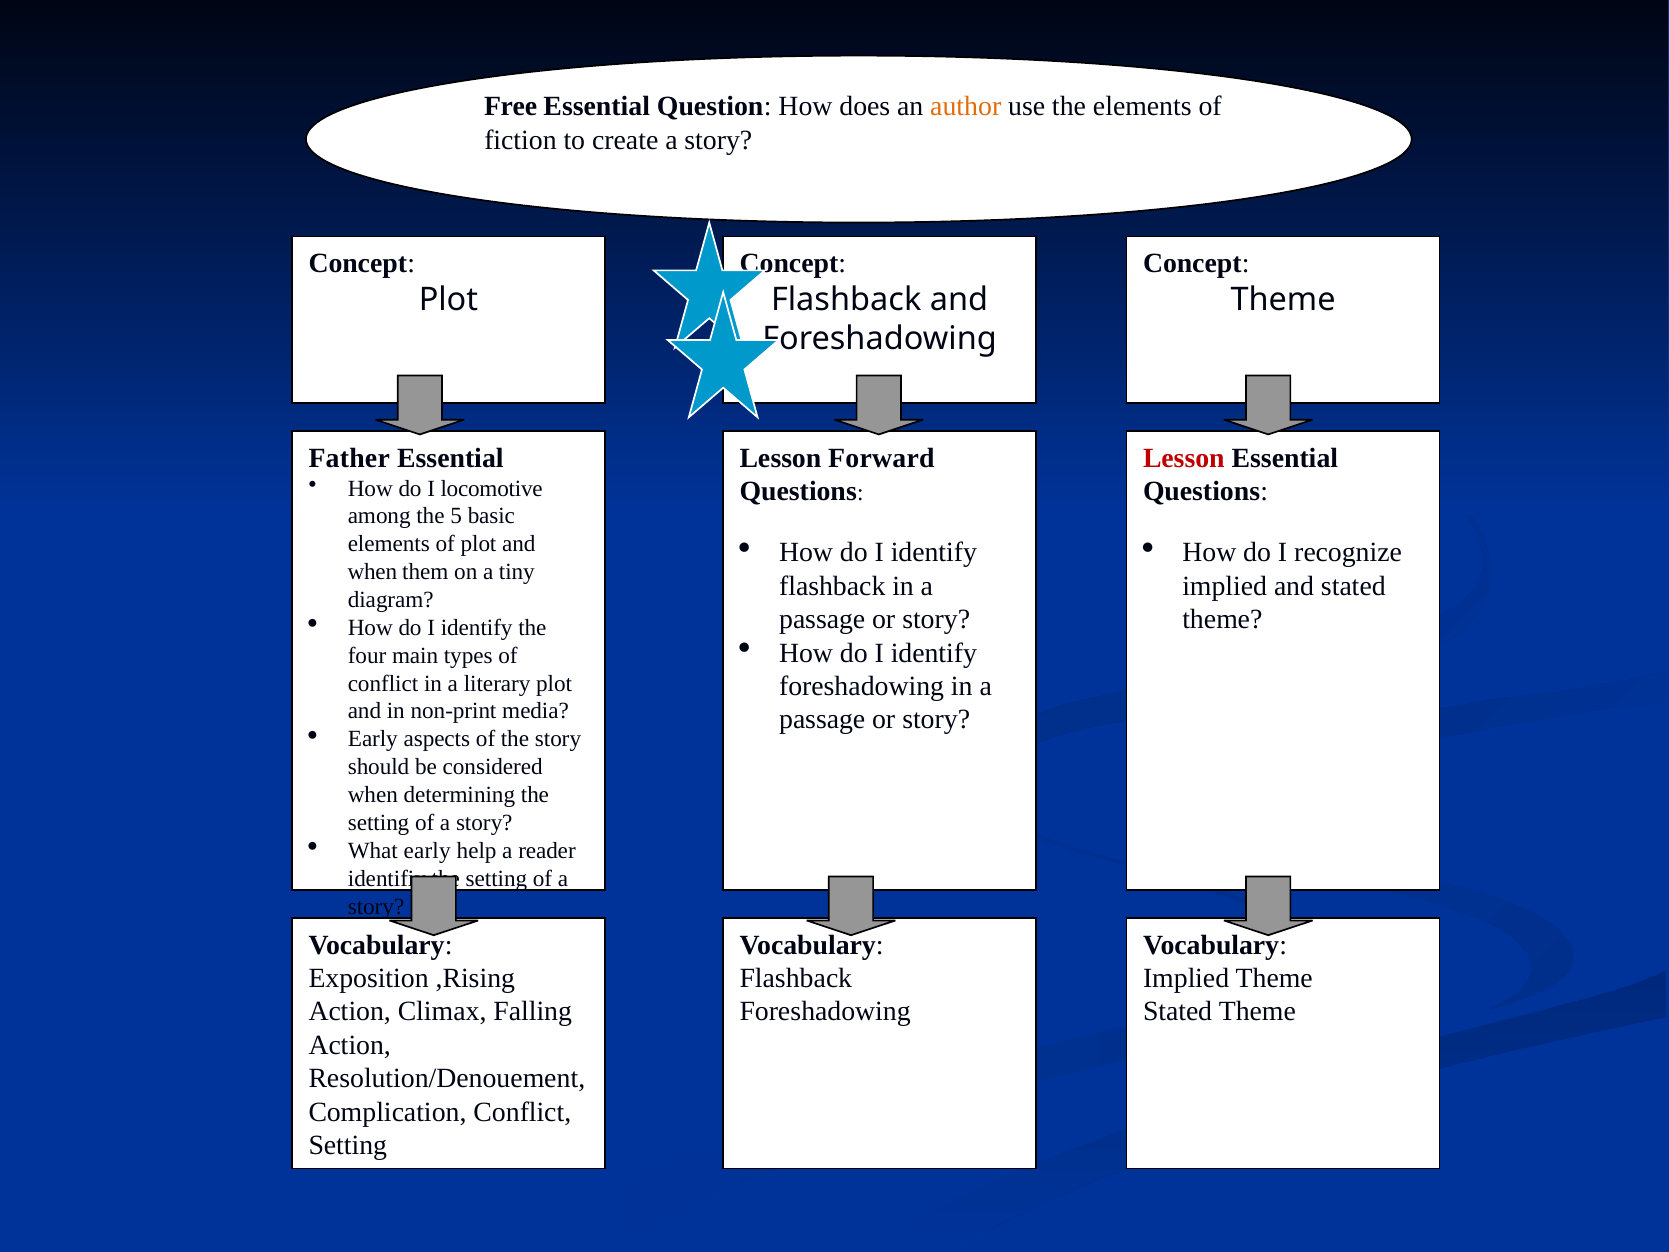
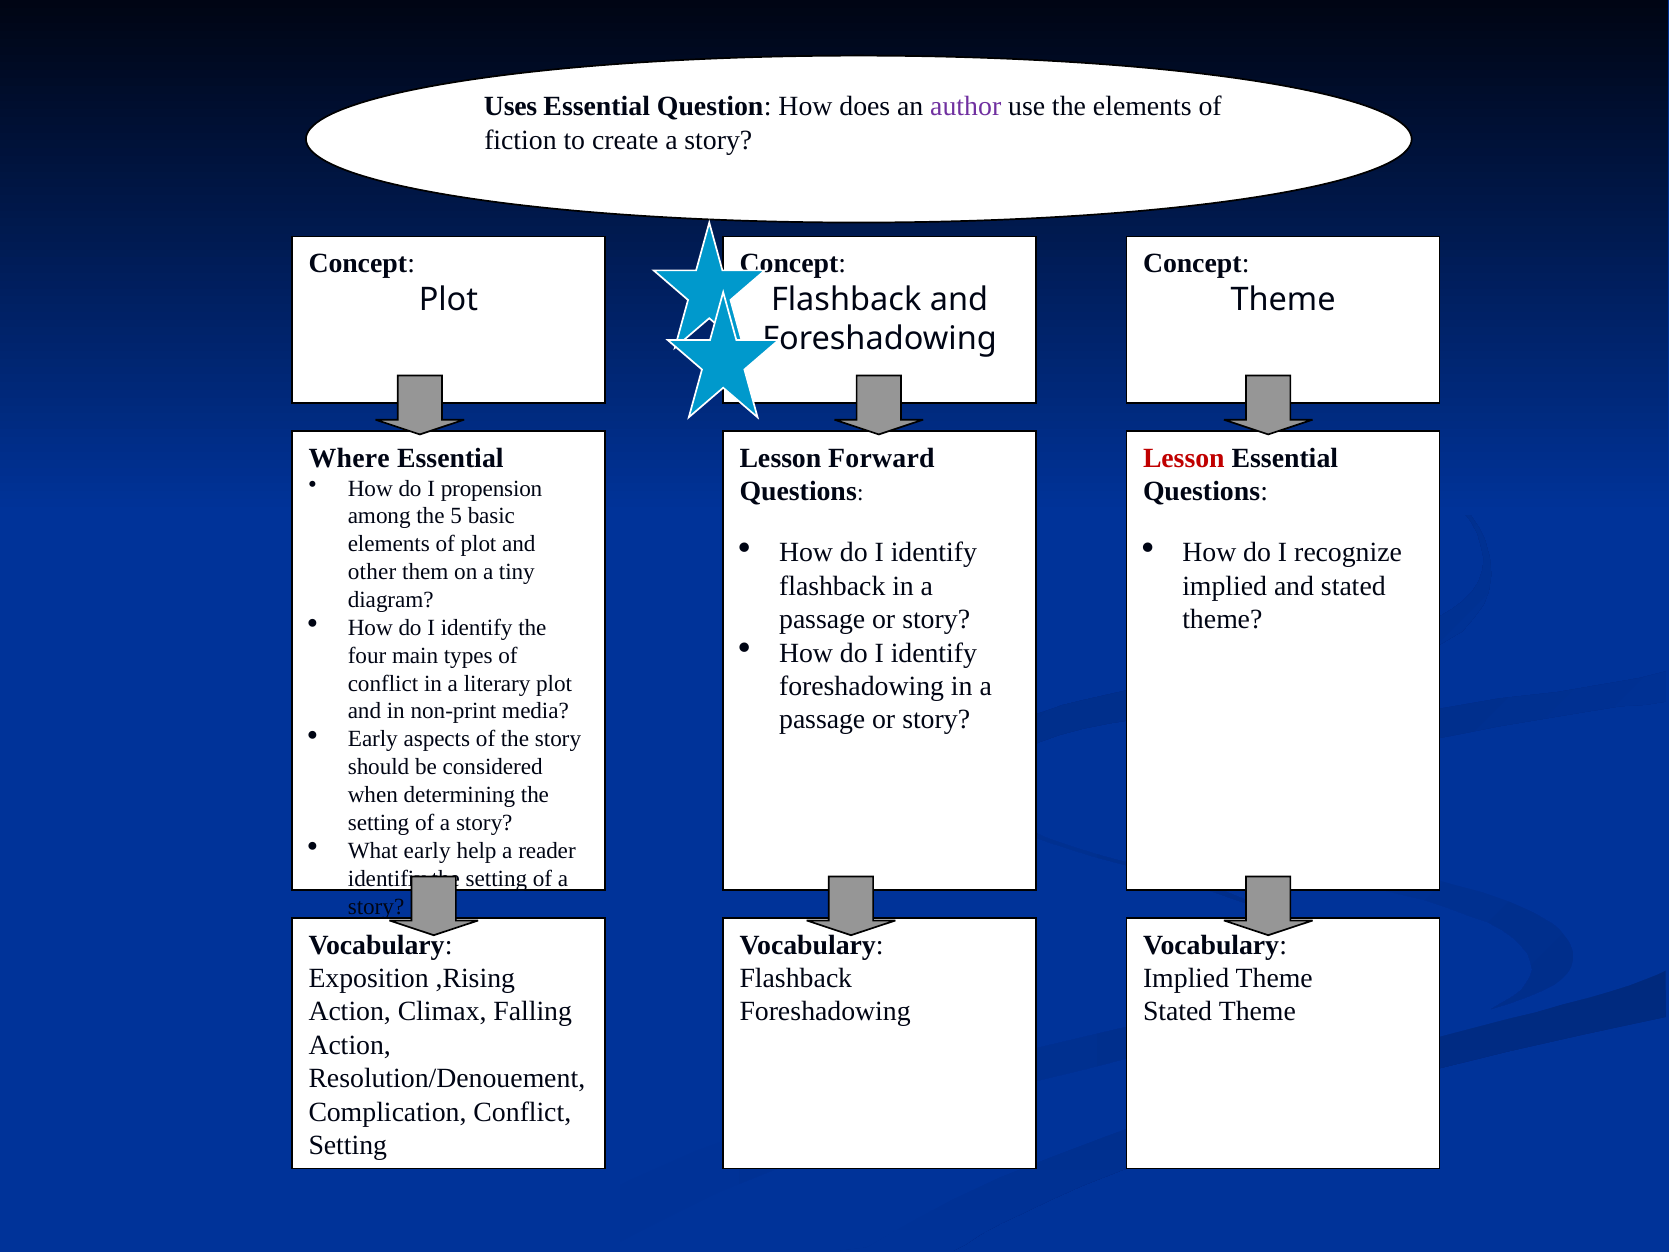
Free: Free -> Uses
author colour: orange -> purple
Father: Father -> Where
locomotive: locomotive -> propension
when at (372, 572): when -> other
